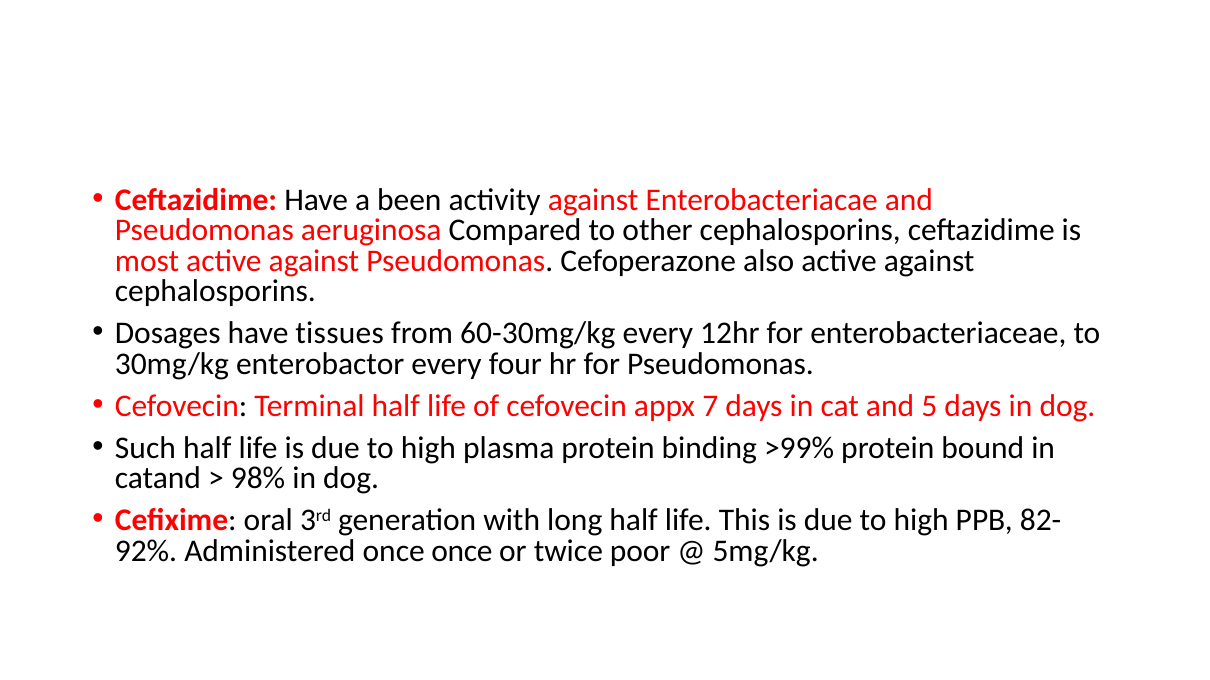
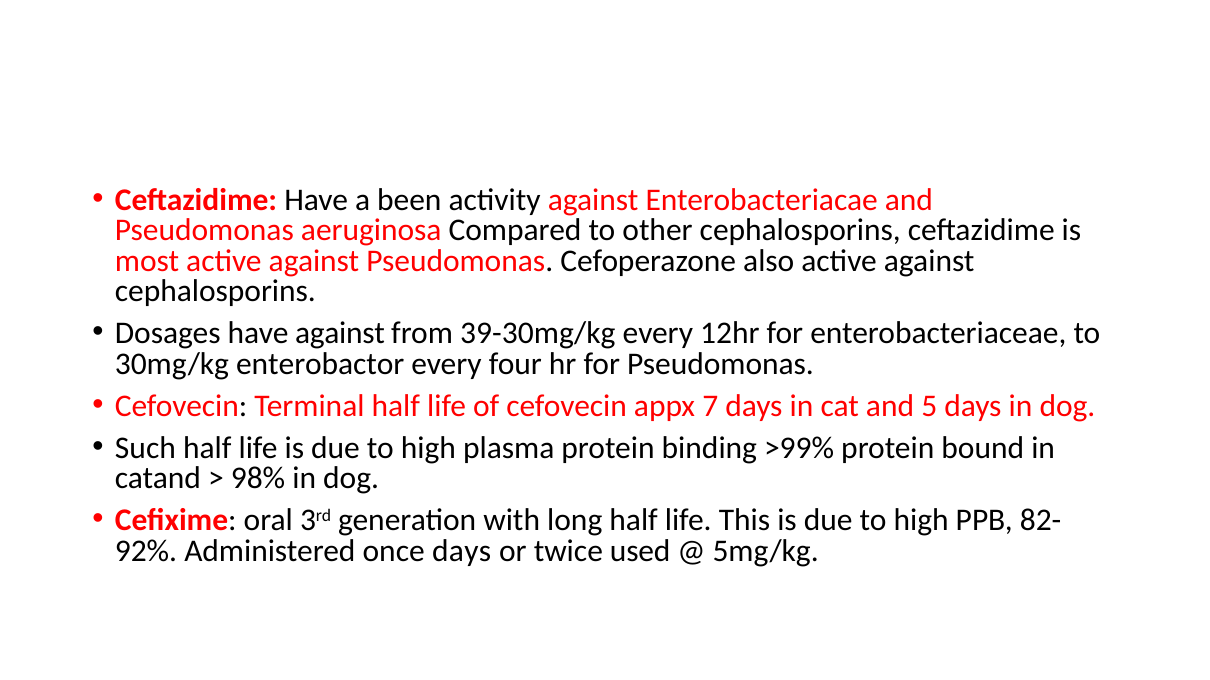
have tissues: tissues -> against
60-30mg/kg: 60-30mg/kg -> 39-30mg/kg
once once: once -> days
poor: poor -> used
